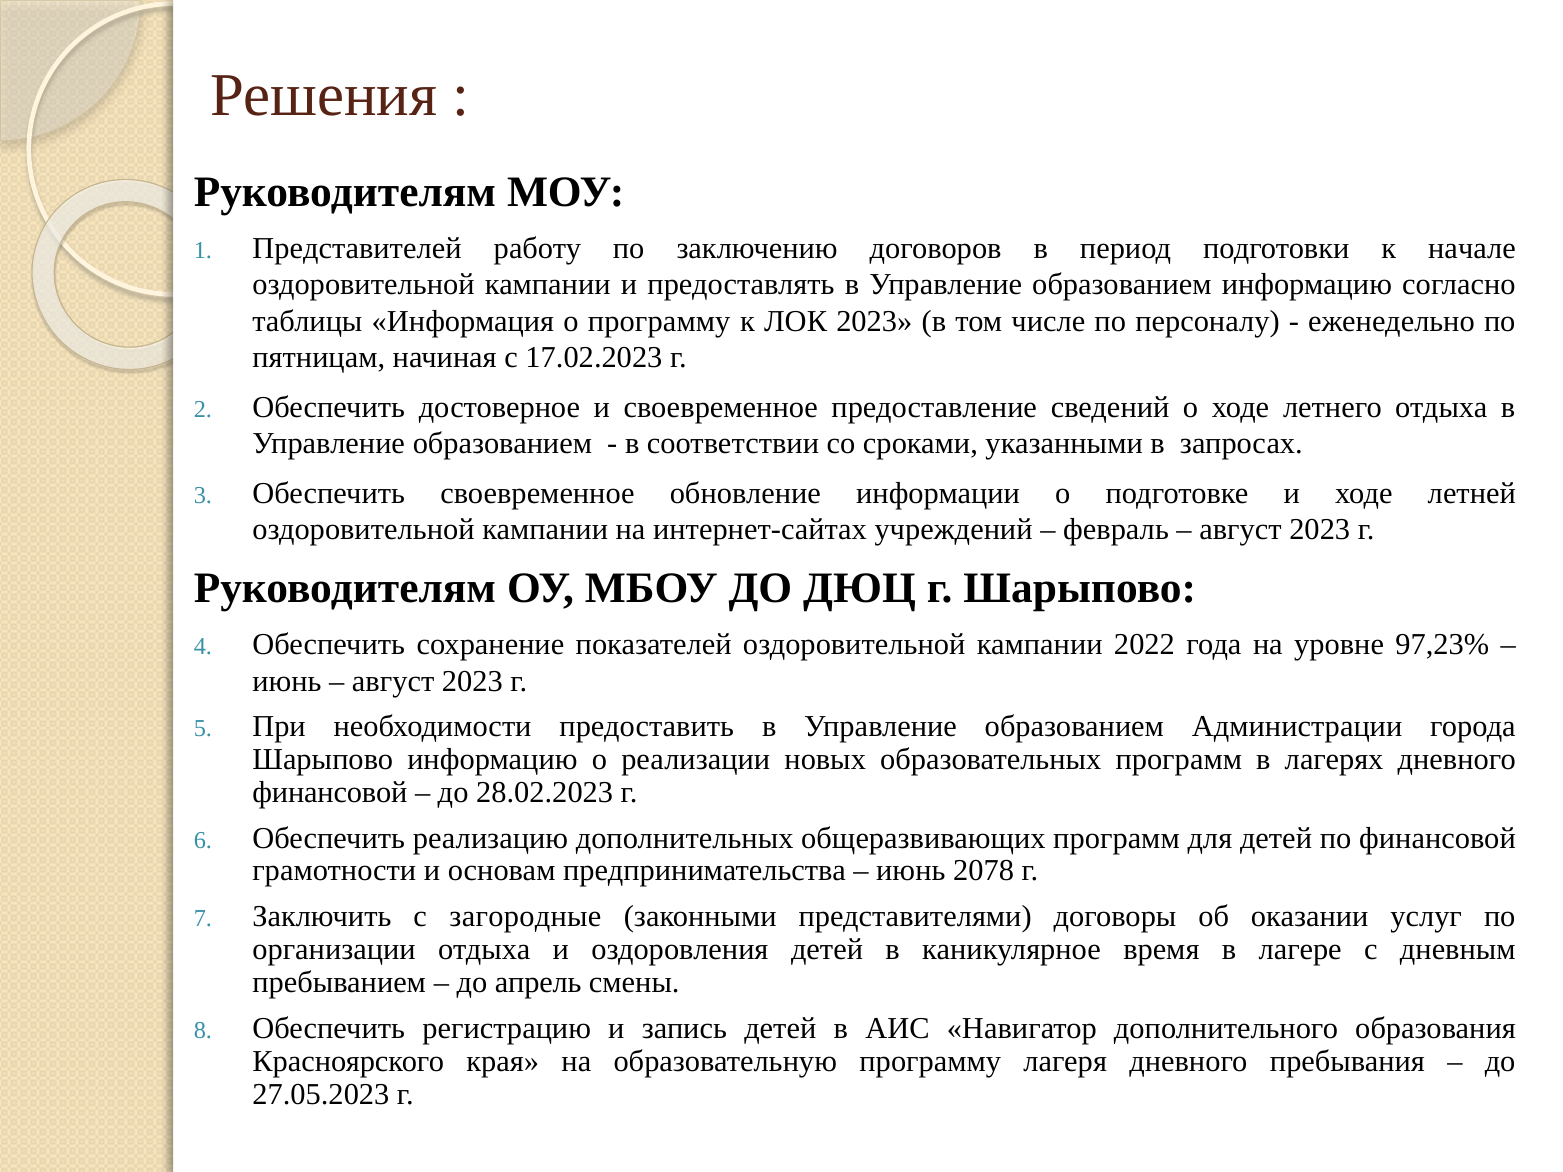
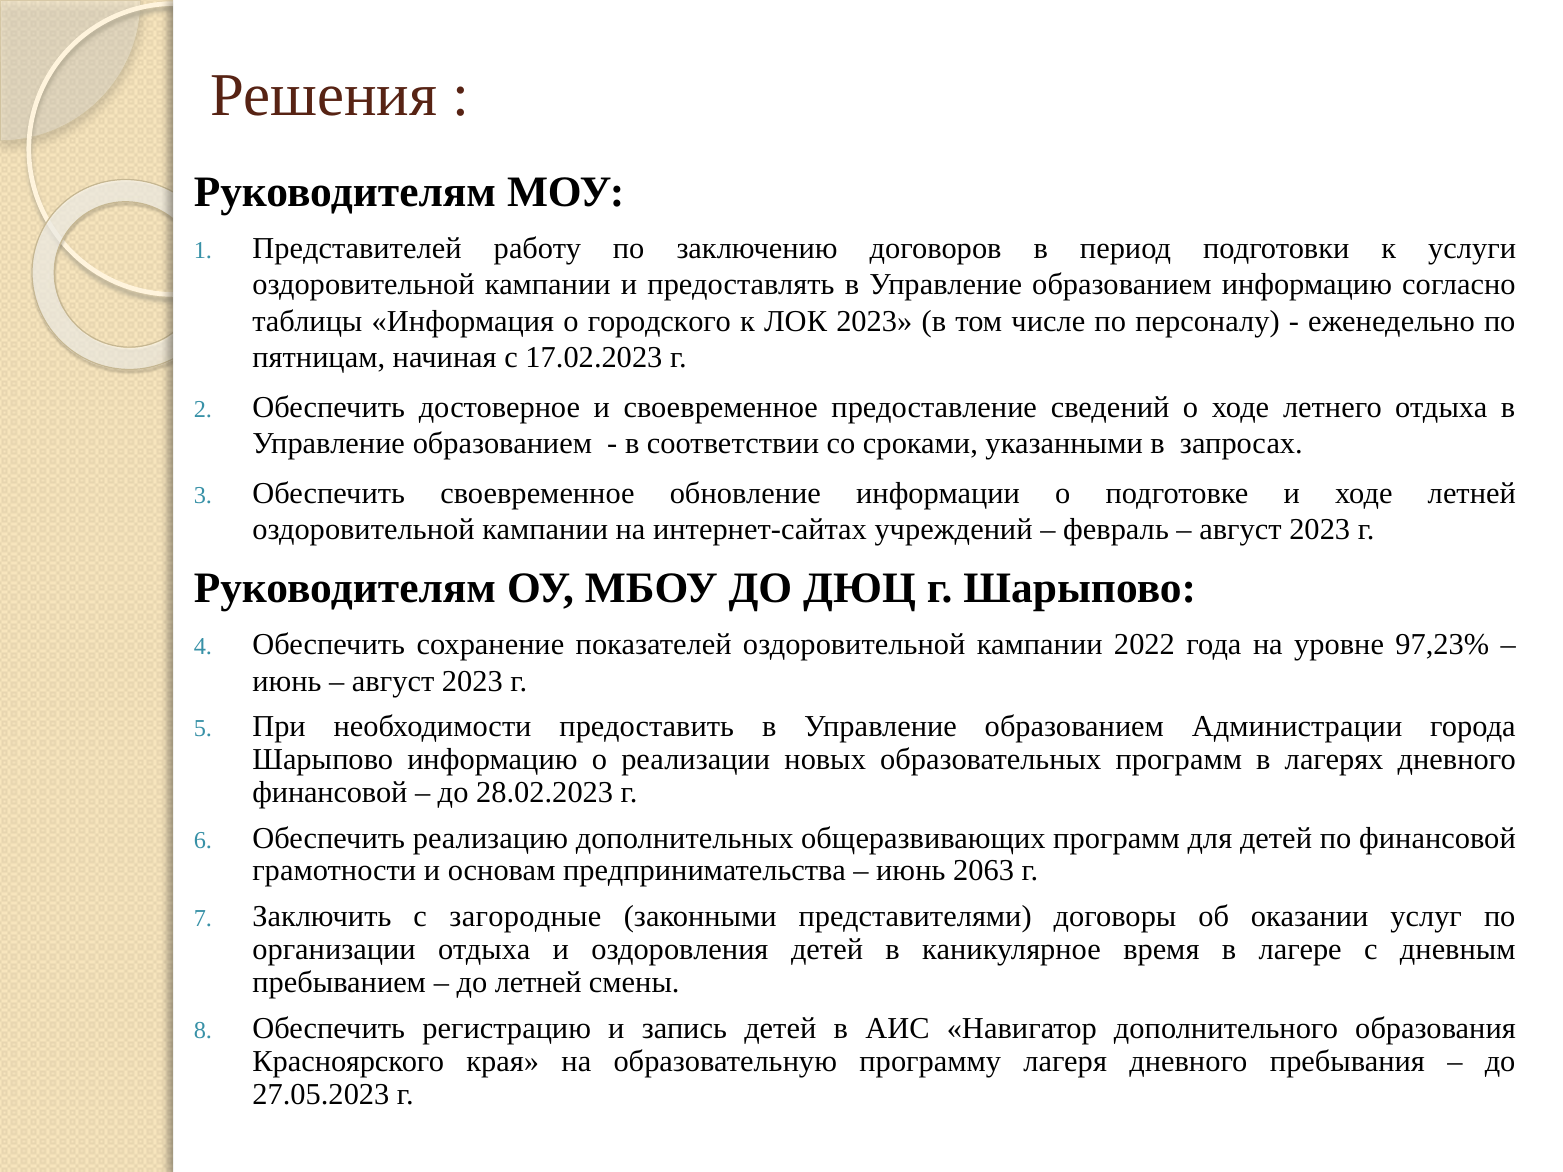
начале: начале -> услуги
о программу: программу -> городского
2078: 2078 -> 2063
до апрель: апрель -> летней
